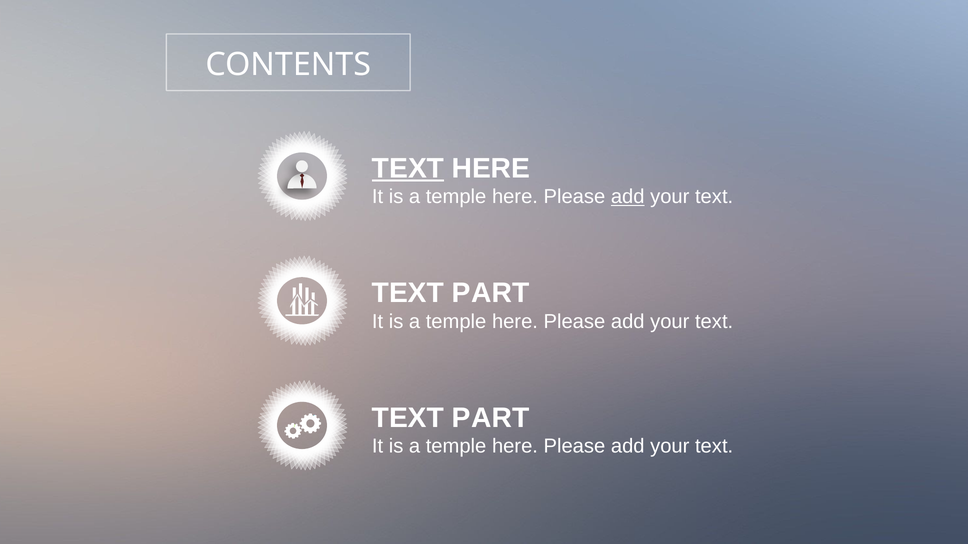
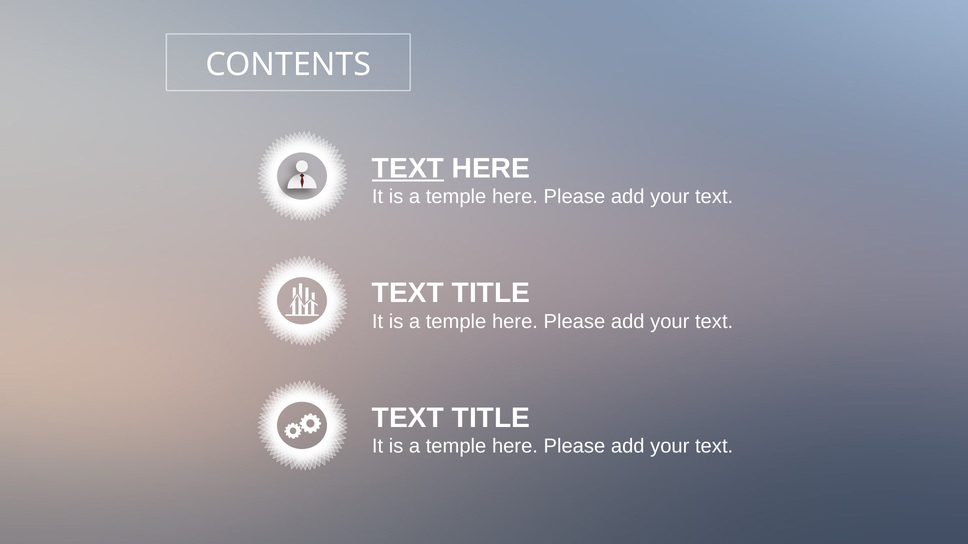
add at (628, 197) underline: present -> none
PART at (491, 293): PART -> TITLE
PART at (491, 418): PART -> TITLE
